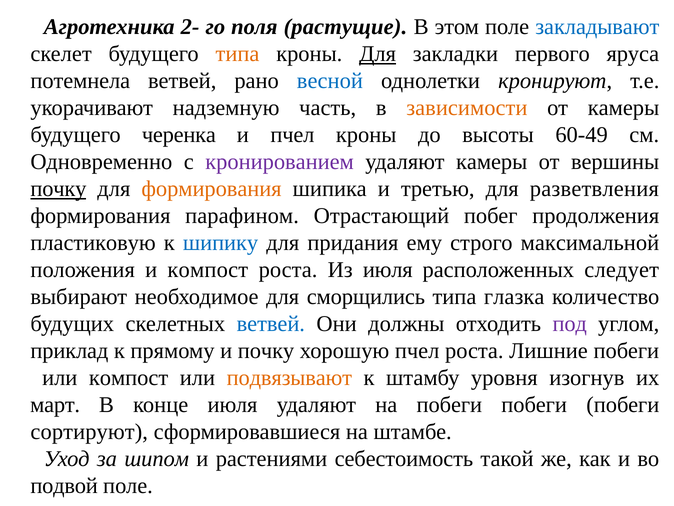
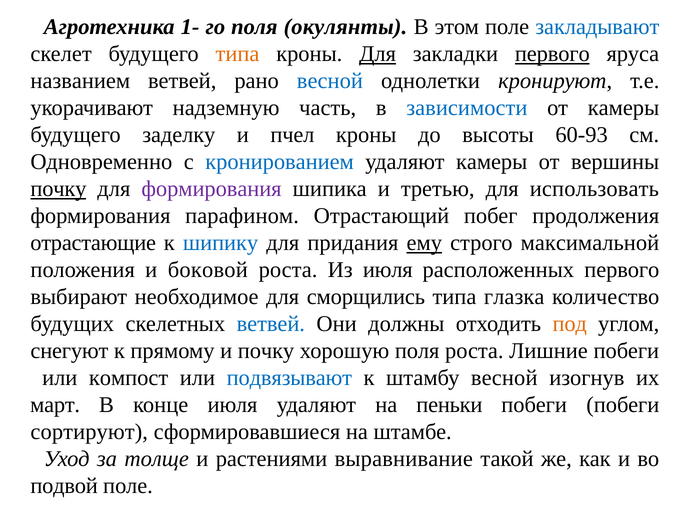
2-: 2- -> 1-
растущие: растущие -> окулянты
первого at (552, 54) underline: none -> present
потемнела: потемнела -> названием
зависимости colour: orange -> blue
черенка: черенка -> заделку
60-49: 60-49 -> 60-93
кронированием colour: purple -> blue
формирования at (212, 189) colour: orange -> purple
разветвления: разветвления -> использовать
пластиковую: пластиковую -> отрастающие
ему underline: none -> present
и компост: компост -> боковой
расположенных следует: следует -> первого
под colour: purple -> orange
приклад: приклад -> снегуют
хорошую пчел: пчел -> поля
подвязывают colour: orange -> blue
штамбу уровня: уровня -> весной
на побеги: побеги -> пеньки
шипом: шипом -> толще
себестоимость: себестоимость -> выравнивание
